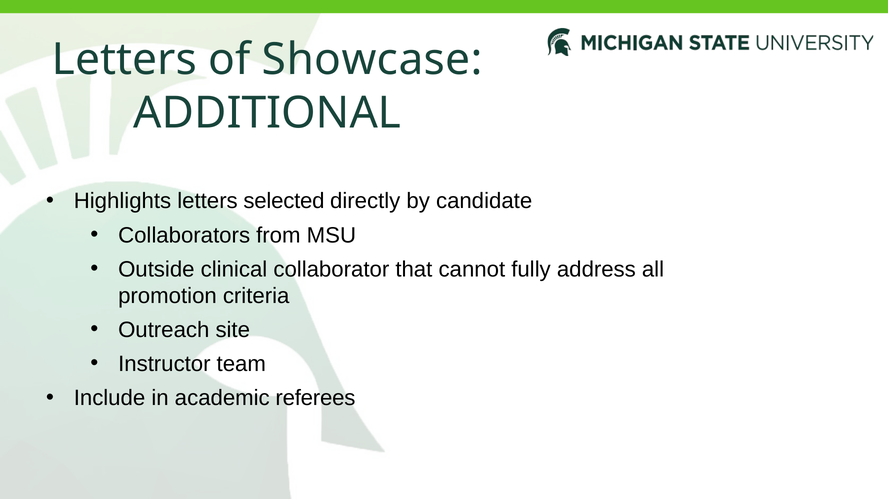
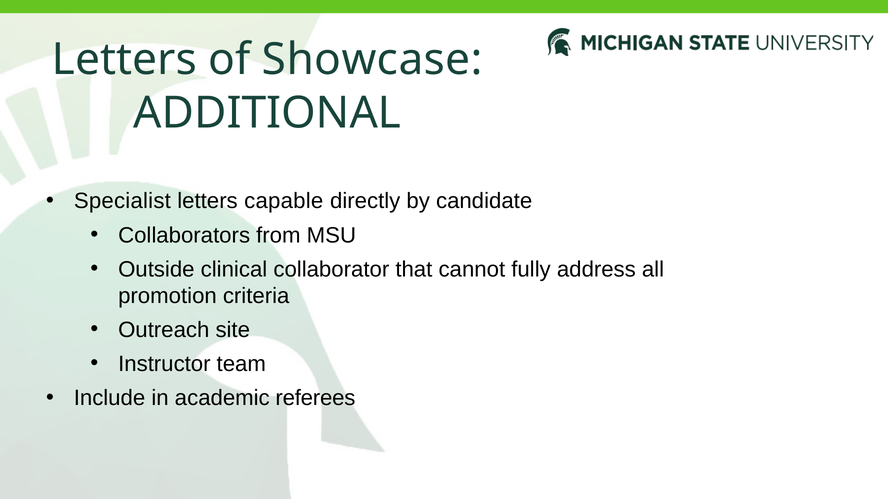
Highlights: Highlights -> Specialist
selected: selected -> capable
